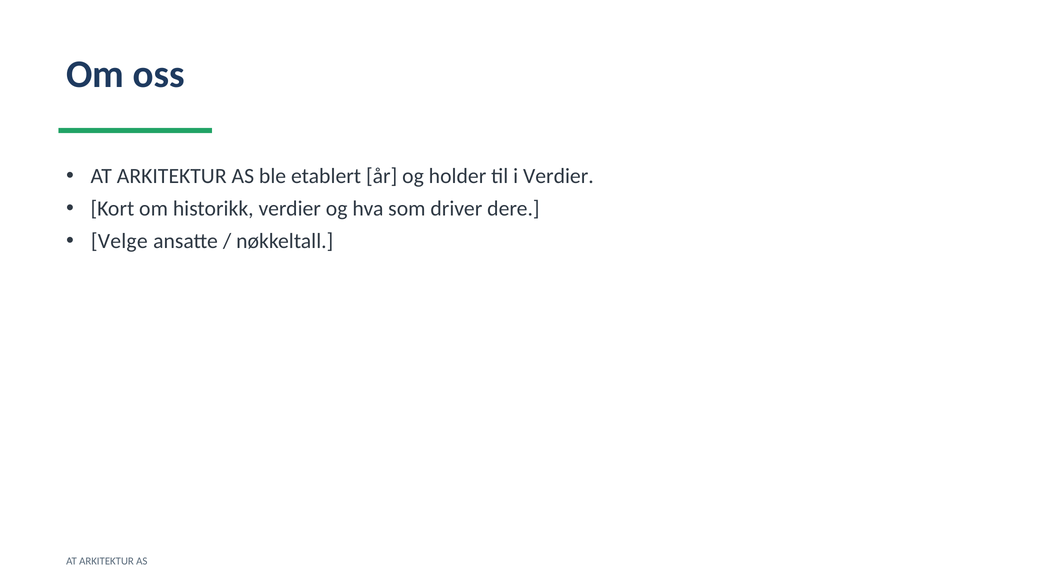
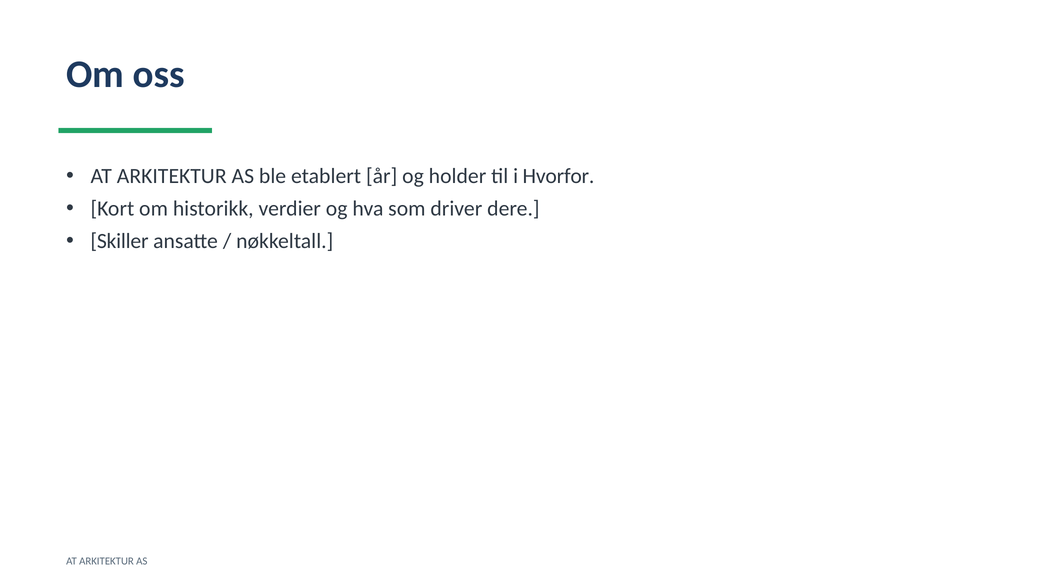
i Verdier: Verdier -> Hvorfor
Velge: Velge -> Skiller
